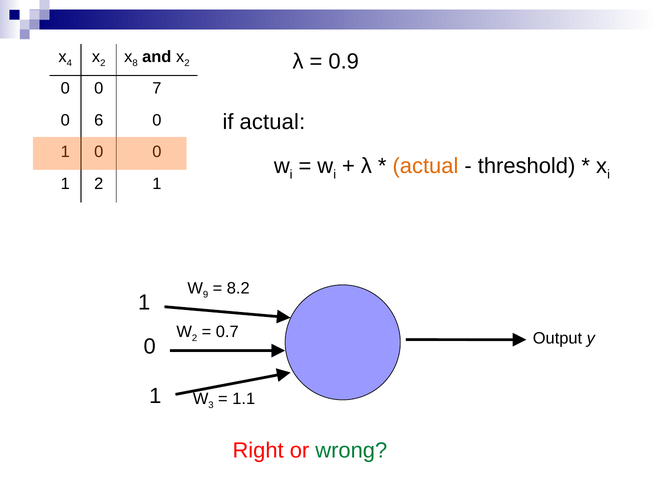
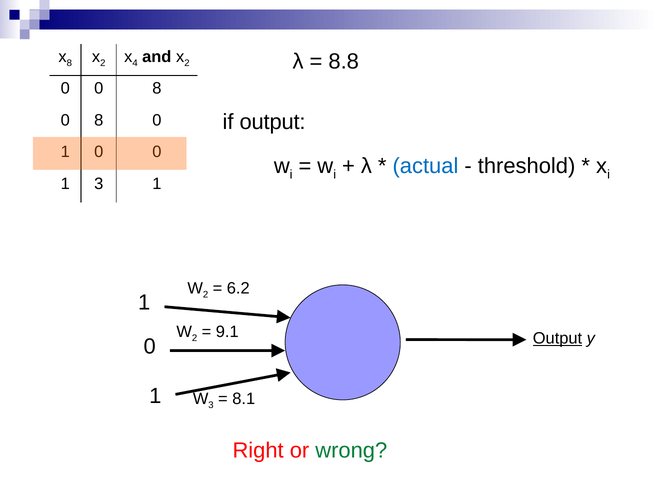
4 at (69, 63): 4 -> 8
8: 8 -> 4
0.9: 0.9 -> 8.8
0 0 7: 7 -> 8
if actual: actual -> output
6 at (99, 120): 6 -> 8
actual at (425, 166) colour: orange -> blue
1 2: 2 -> 3
9 at (206, 295): 9 -> 2
8.2: 8.2 -> 6.2
0.7: 0.7 -> 9.1
Output at (557, 339) underline: none -> present
1.1: 1.1 -> 8.1
